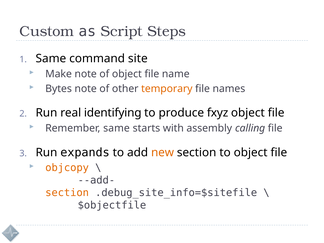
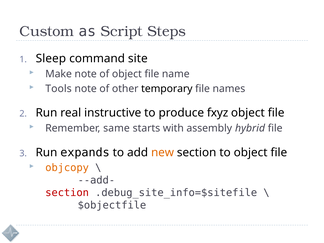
Same at (51, 59): Same -> Sleep
Bytes: Bytes -> Tools
temporary colour: orange -> black
identifying: identifying -> instructive
calling: calling -> hybrid
section at (67, 193) colour: orange -> red
